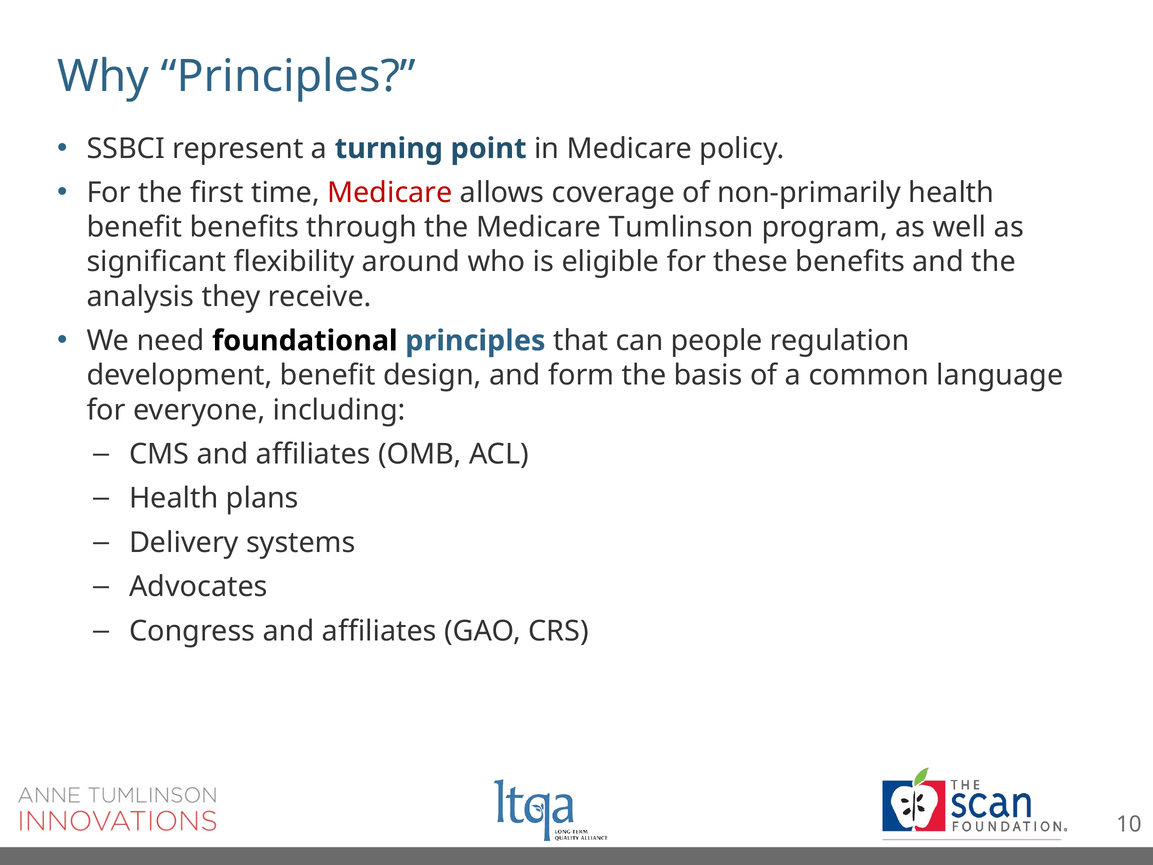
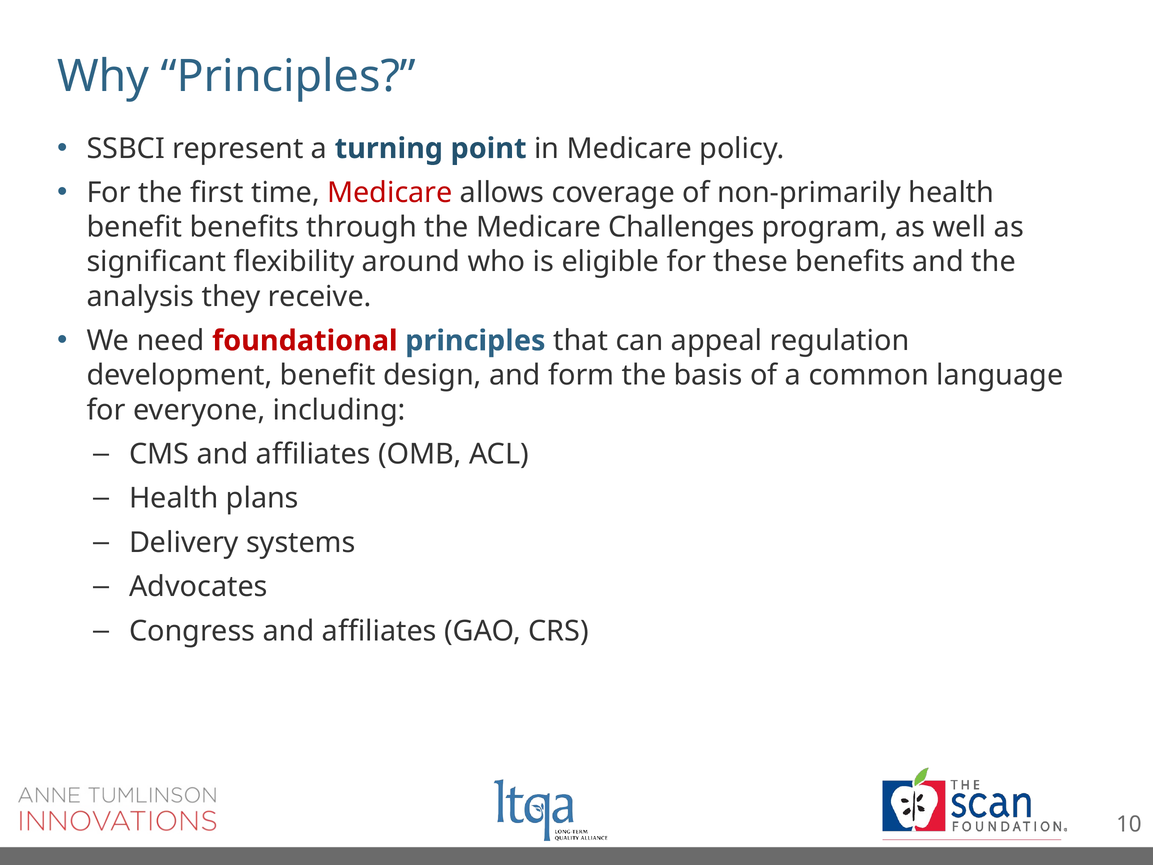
Tumlinson: Tumlinson -> Challenges
foundational colour: black -> red
people: people -> appeal
